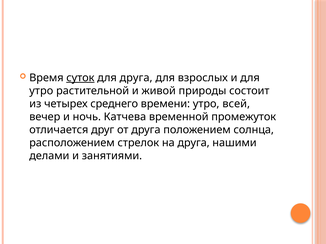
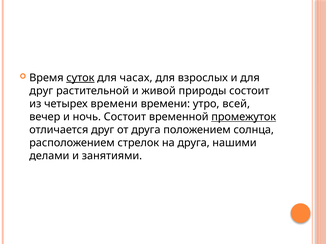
для друга: друга -> часах
утро at (41, 91): утро -> друг
четырех среднего: среднего -> времени
ночь Катчева: Катчева -> Состоит
промежуток underline: none -> present
